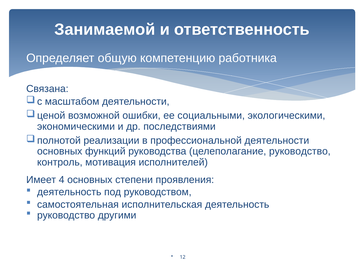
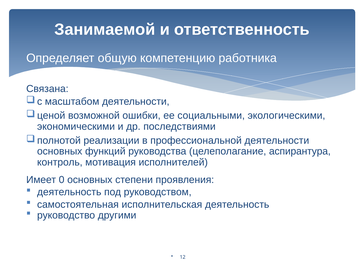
целеполагание руководство: руководство -> аспирантура
4: 4 -> 0
